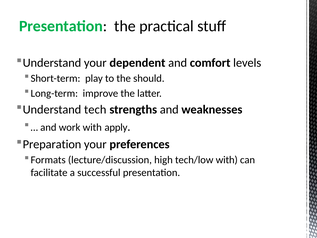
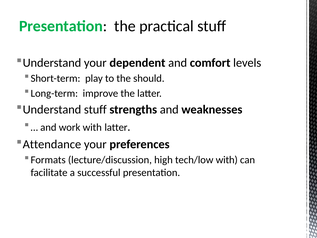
Understand tech: tech -> stuff
with apply: apply -> latter
Preparation: Preparation -> Attendance
